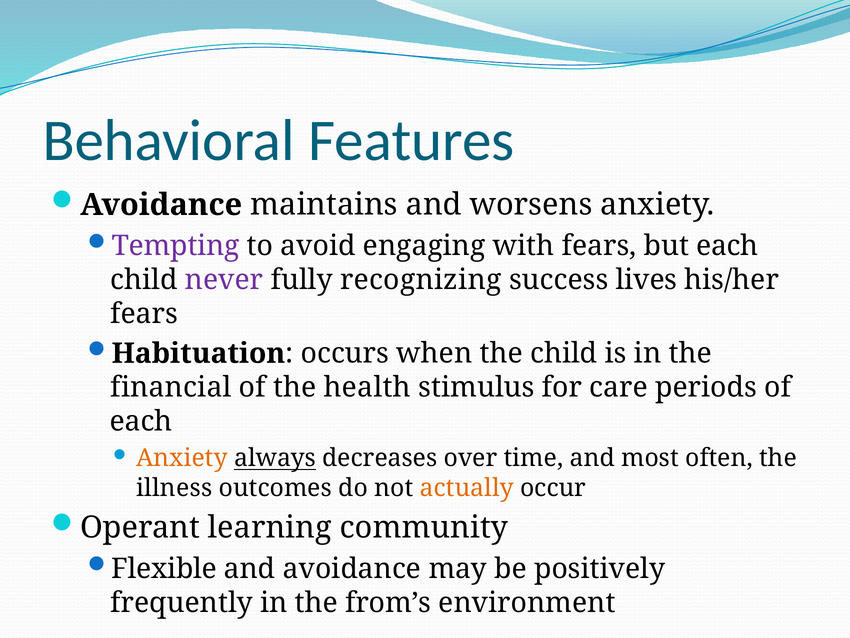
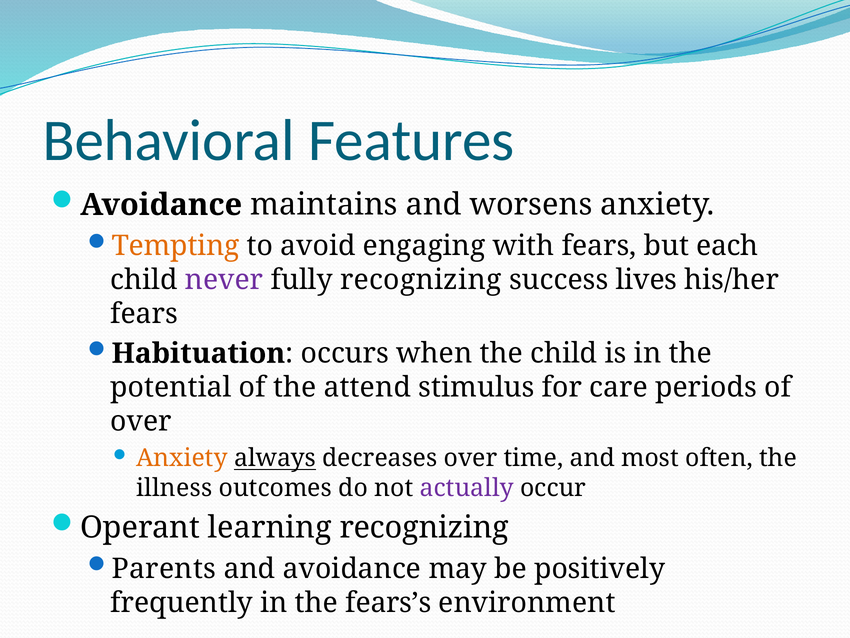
Tempting colour: purple -> orange
financial: financial -> potential
health: health -> attend
each at (141, 421): each -> over
actually colour: orange -> purple
learning community: community -> recognizing
Flexible: Flexible -> Parents
from’s: from’s -> fears’s
